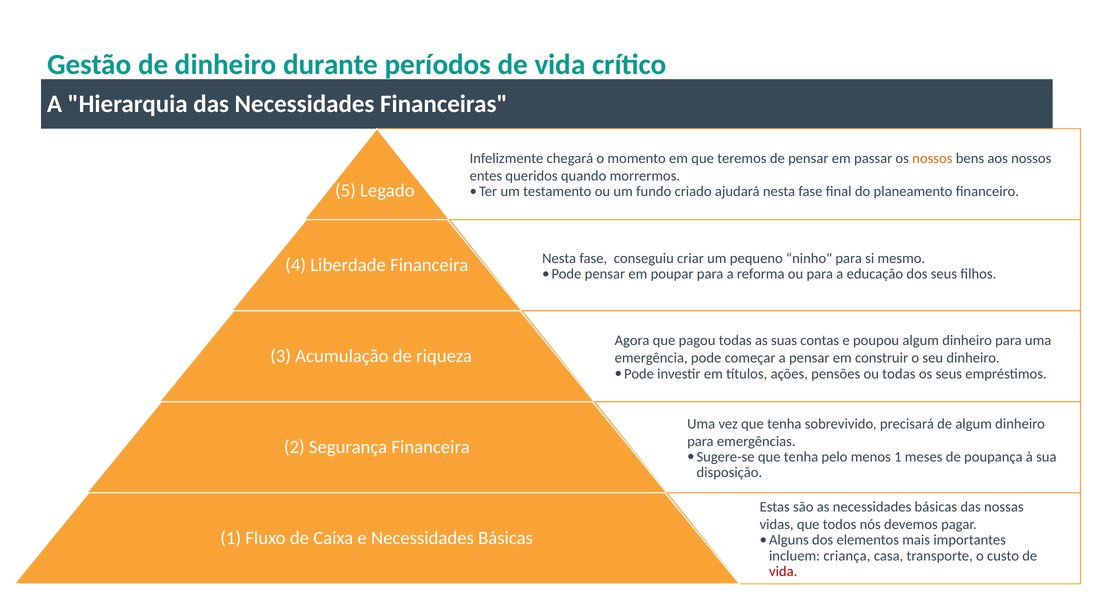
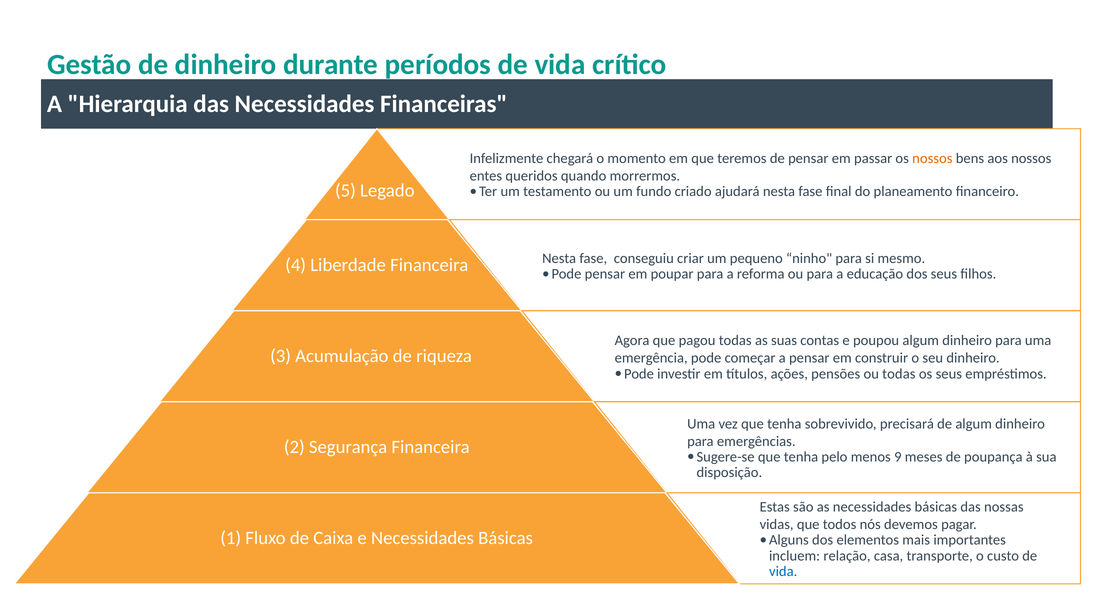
menos 1: 1 -> 9
criança: criança -> relação
vida at (783, 571) colour: red -> blue
